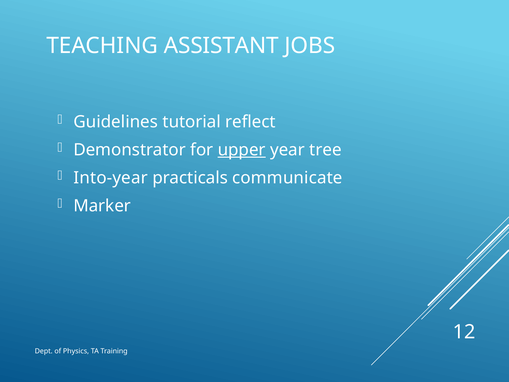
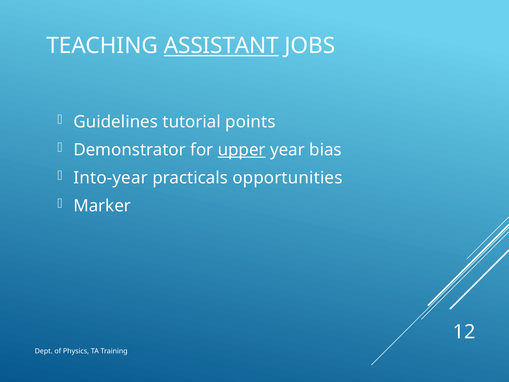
ASSISTANT underline: none -> present
reflect: reflect -> points
tree: tree -> bias
communicate: communicate -> opportunities
